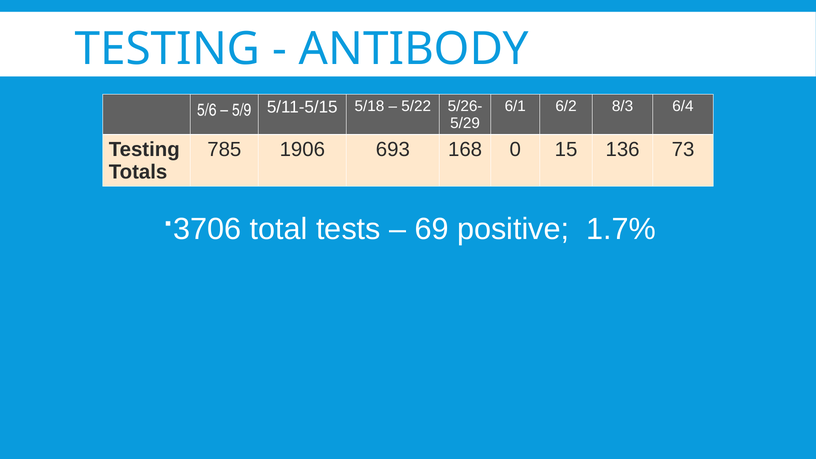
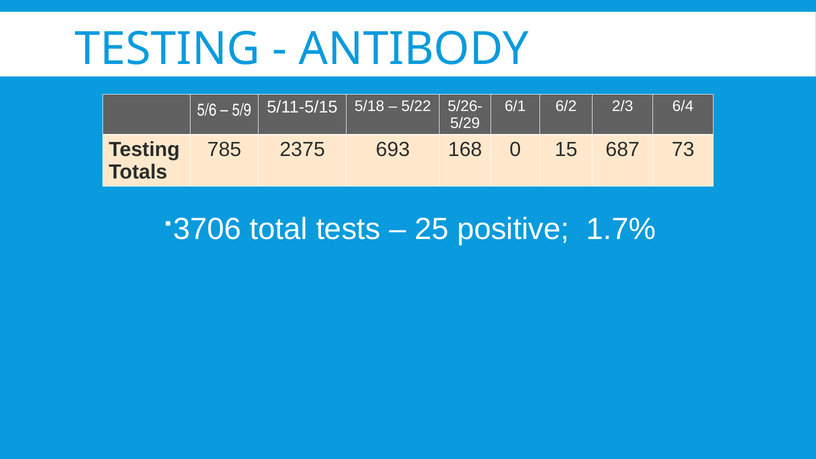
8/3: 8/3 -> 2/3
1906: 1906 -> 2375
136: 136 -> 687
69: 69 -> 25
